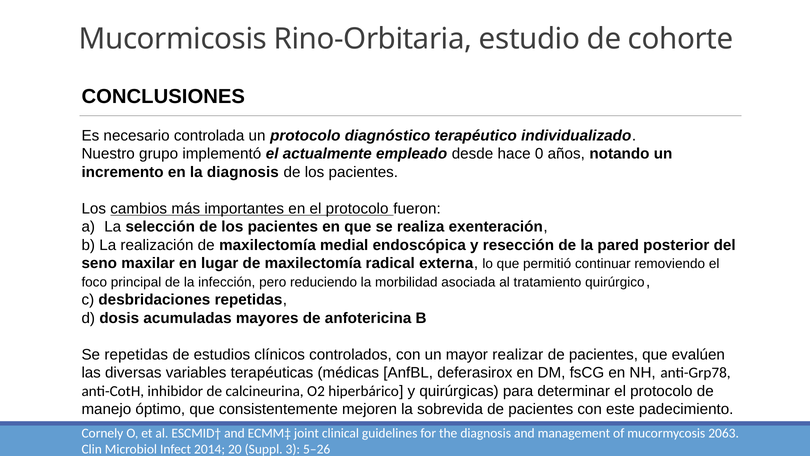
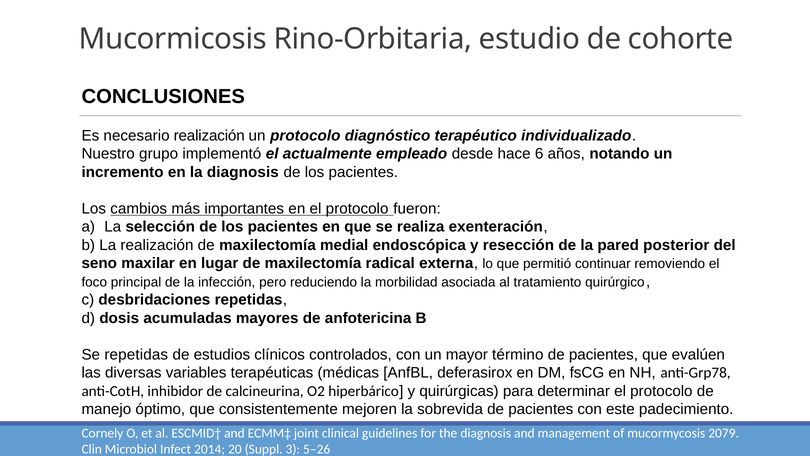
necesario controlada: controlada -> realización
0: 0 -> 6
realizar: realizar -> término
2063: 2063 -> 2079
